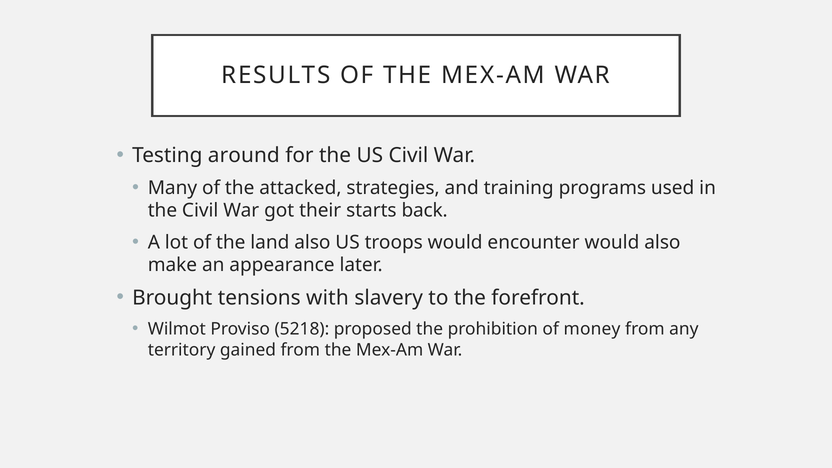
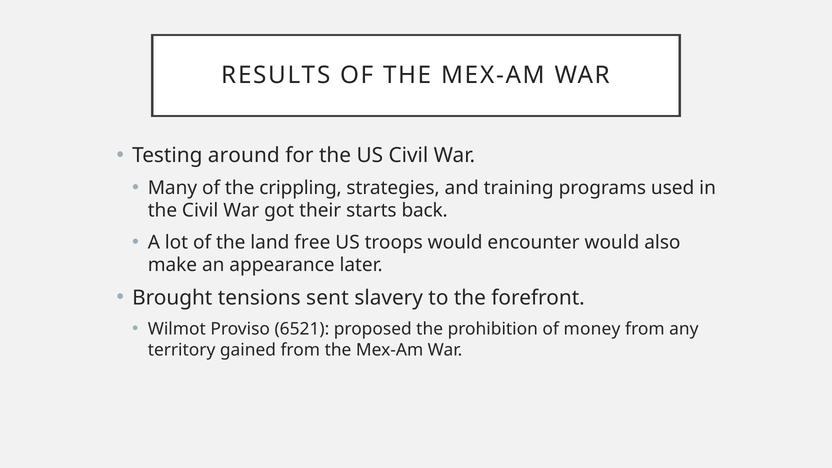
attacked: attacked -> crippling
land also: also -> free
with: with -> sent
5218: 5218 -> 6521
